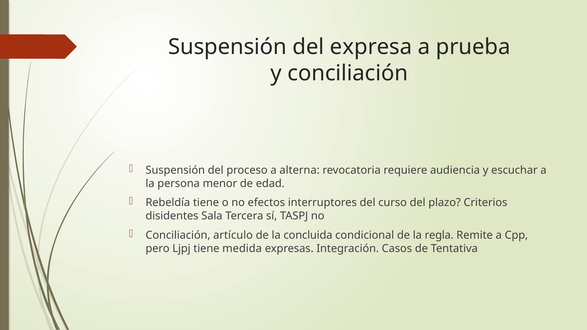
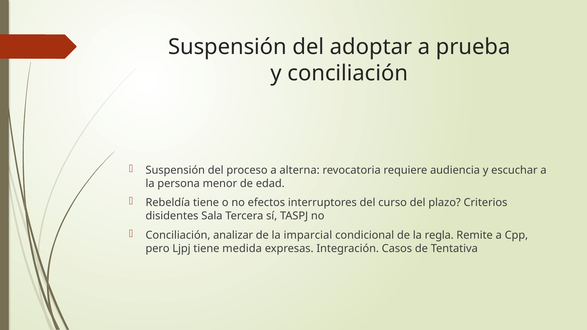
expresa: expresa -> adoptar
artículo: artículo -> analizar
concluida: concluida -> imparcial
